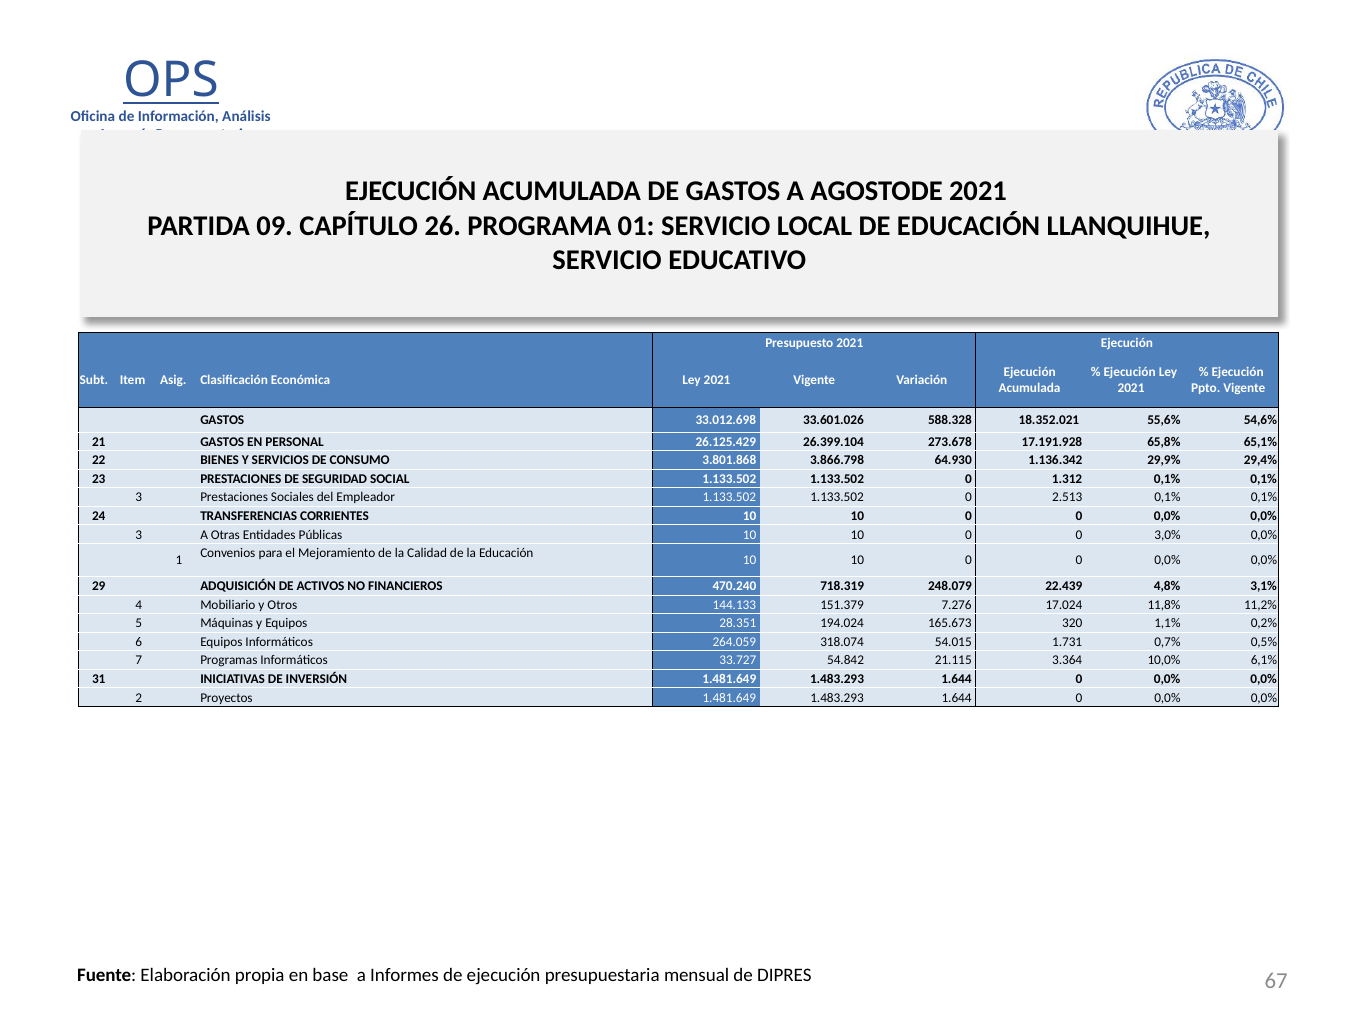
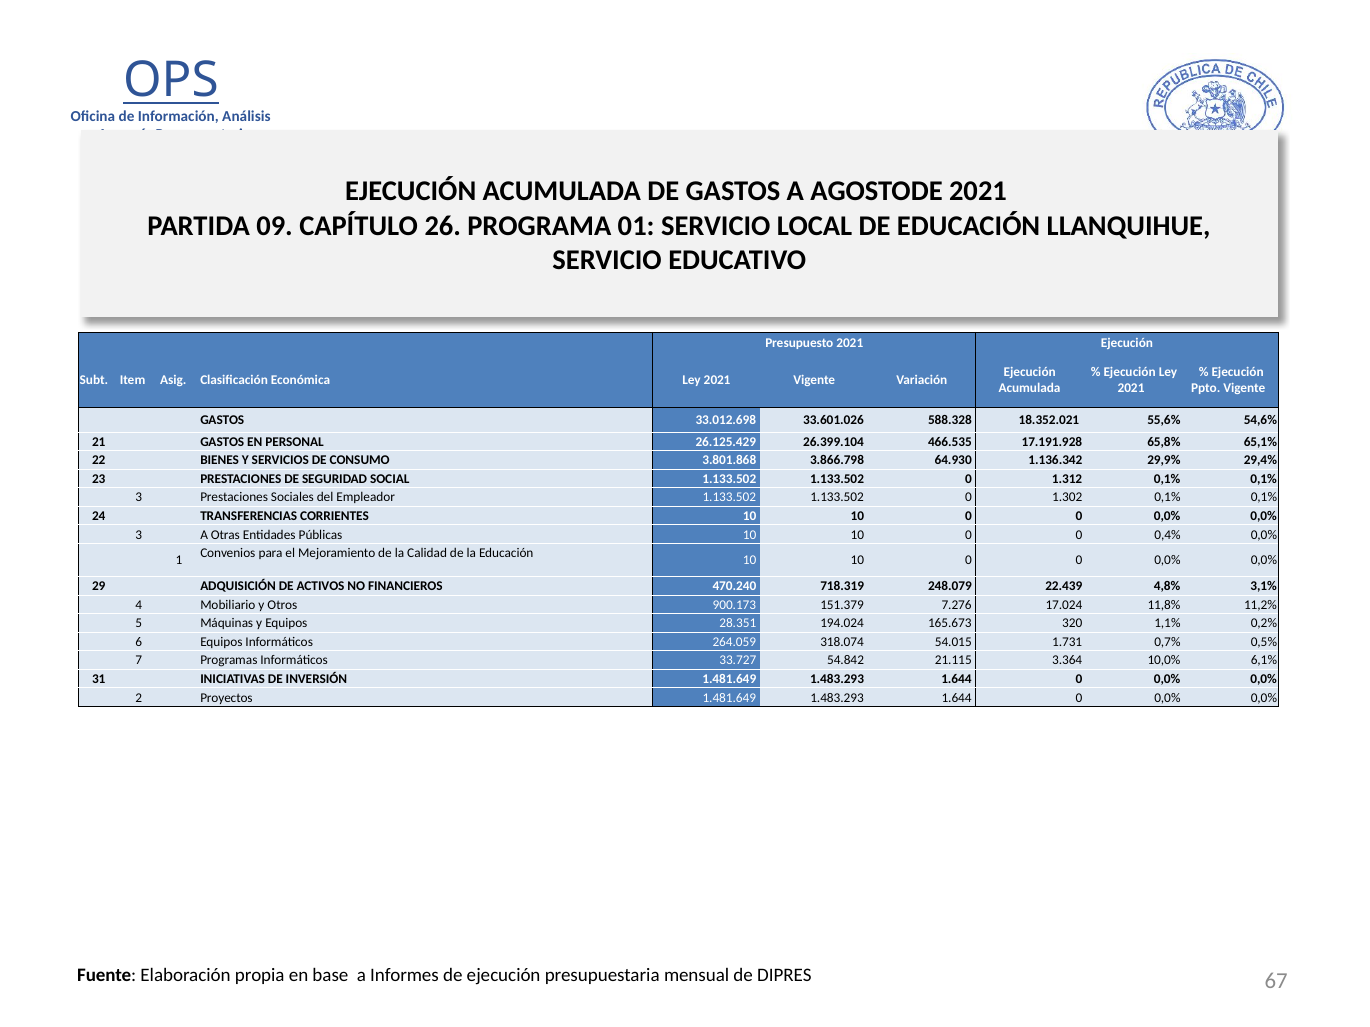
273.678: 273.678 -> 466.535
2.513: 2.513 -> 1.302
3,0%: 3,0% -> 0,4%
144.133: 144.133 -> 900.173
